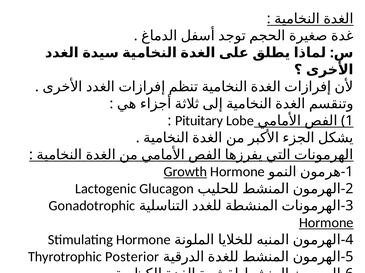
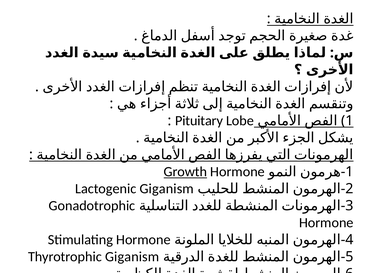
Lactogenic Glucagon: Glucagon -> Giganism
Hormone at (326, 223) underline: present -> none
Thyrotrophic Posterior: Posterior -> Giganism
